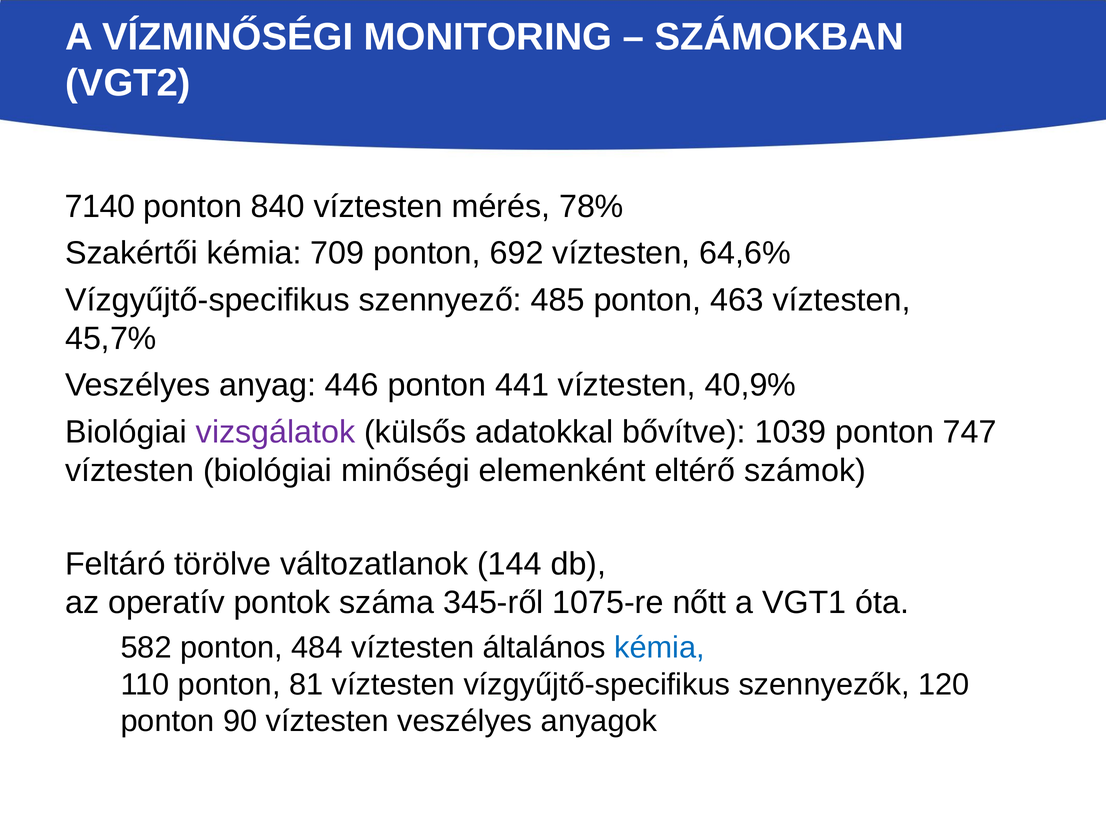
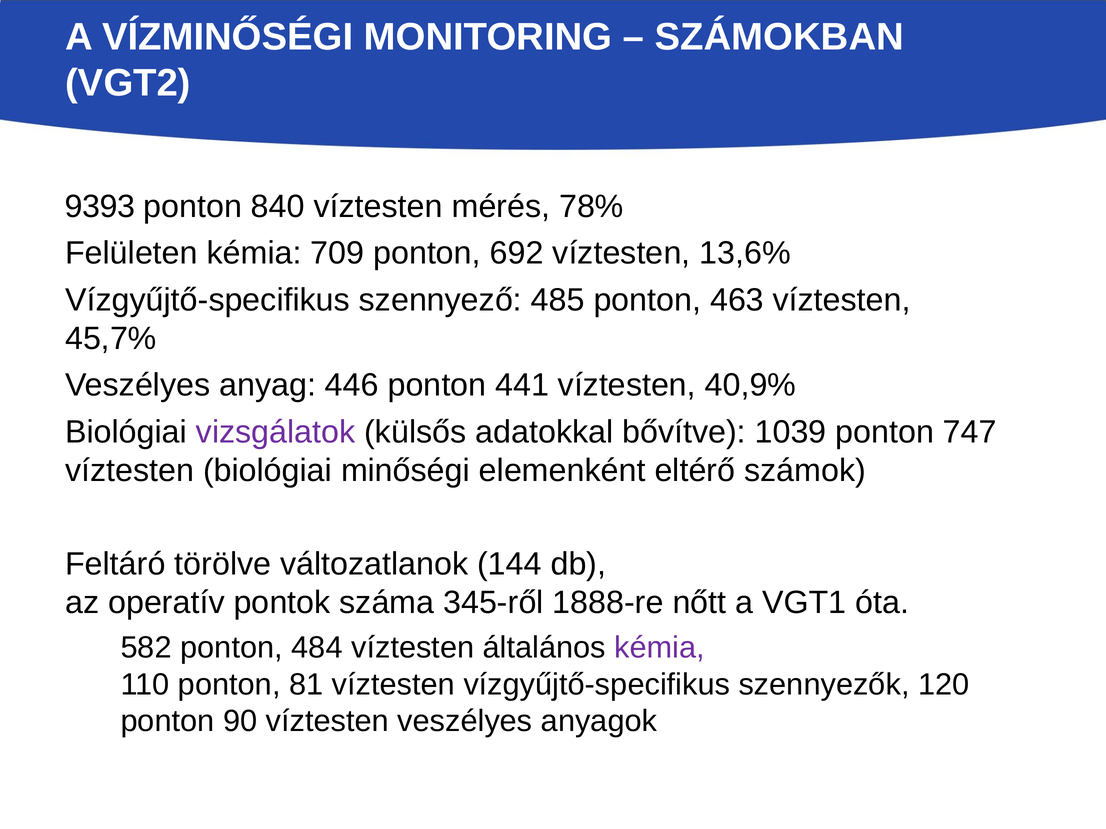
7140: 7140 -> 9393
Szakértői: Szakértői -> Felületen
64,6%: 64,6% -> 13,6%
1075-re: 1075-re -> 1888-re
kémia at (660, 648) colour: blue -> purple
